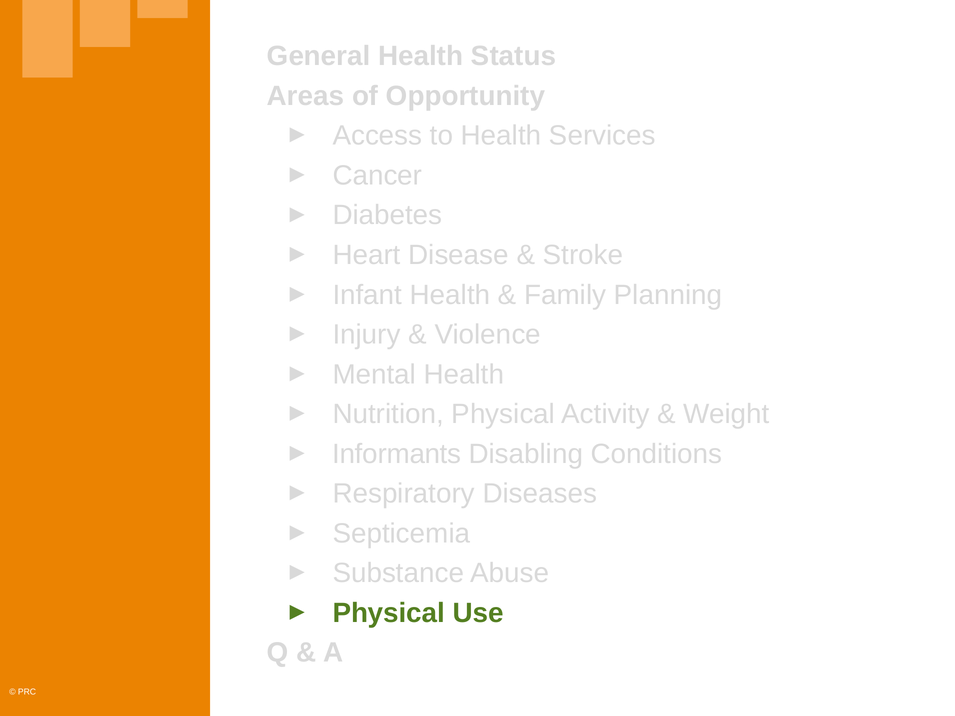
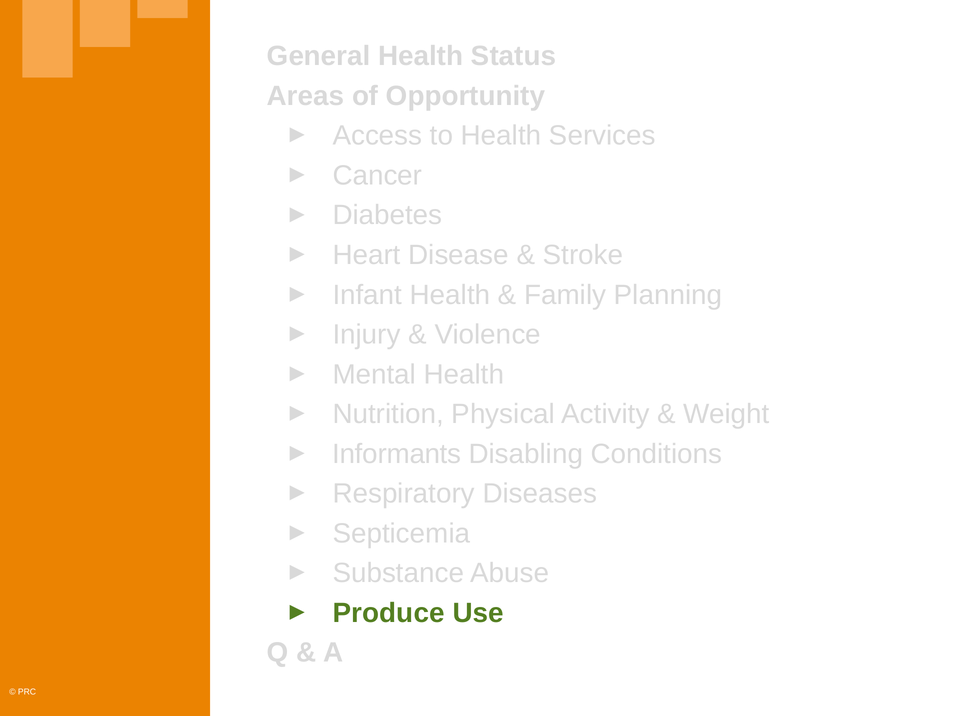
Physical at (389, 613): Physical -> Produce
